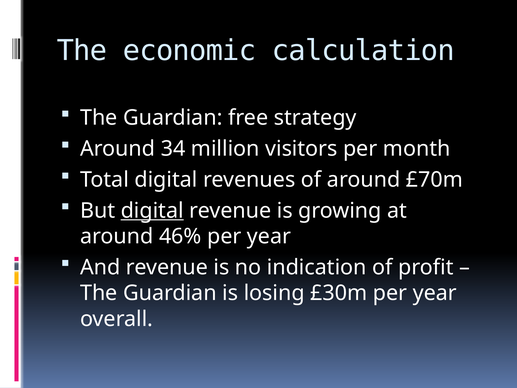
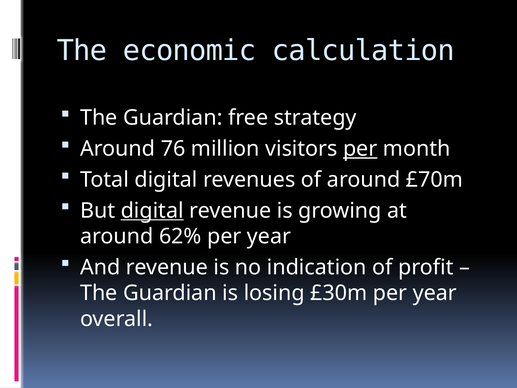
34: 34 -> 76
per at (360, 149) underline: none -> present
46%: 46% -> 62%
